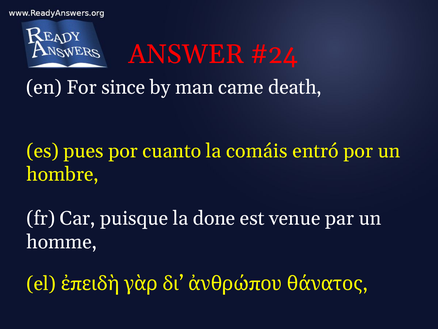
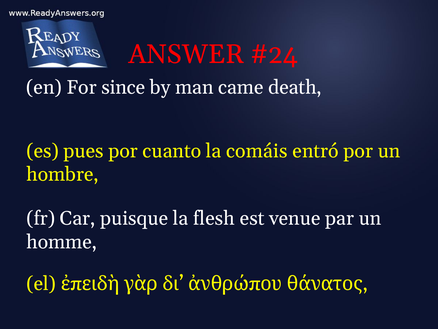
done: done -> flesh
